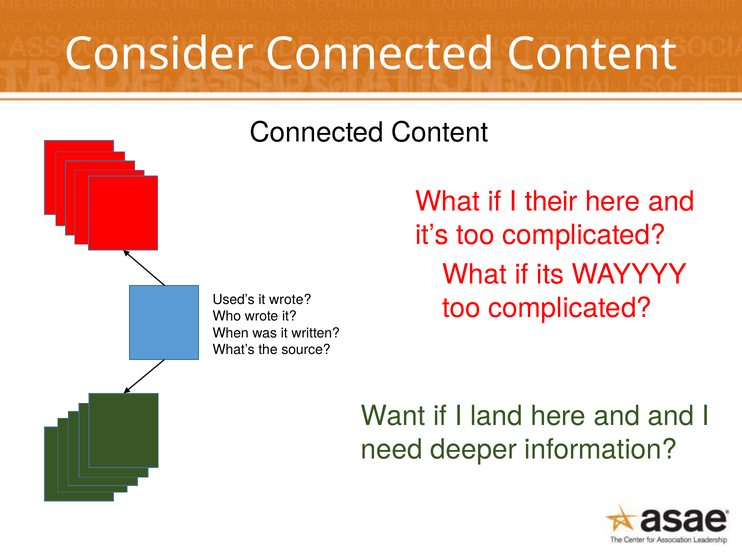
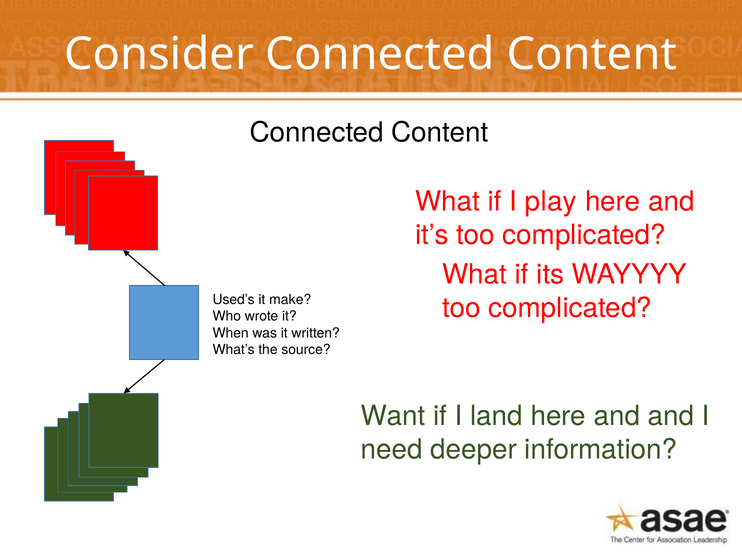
their: their -> play
it wrote: wrote -> make
